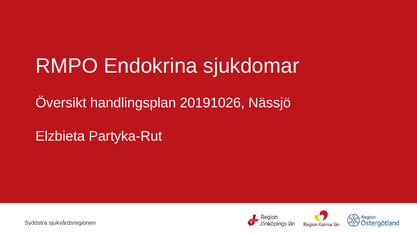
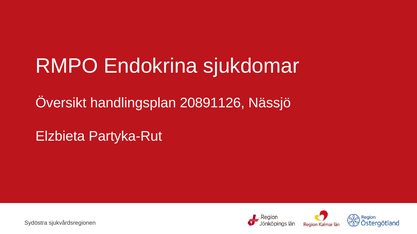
20191026: 20191026 -> 20891126
